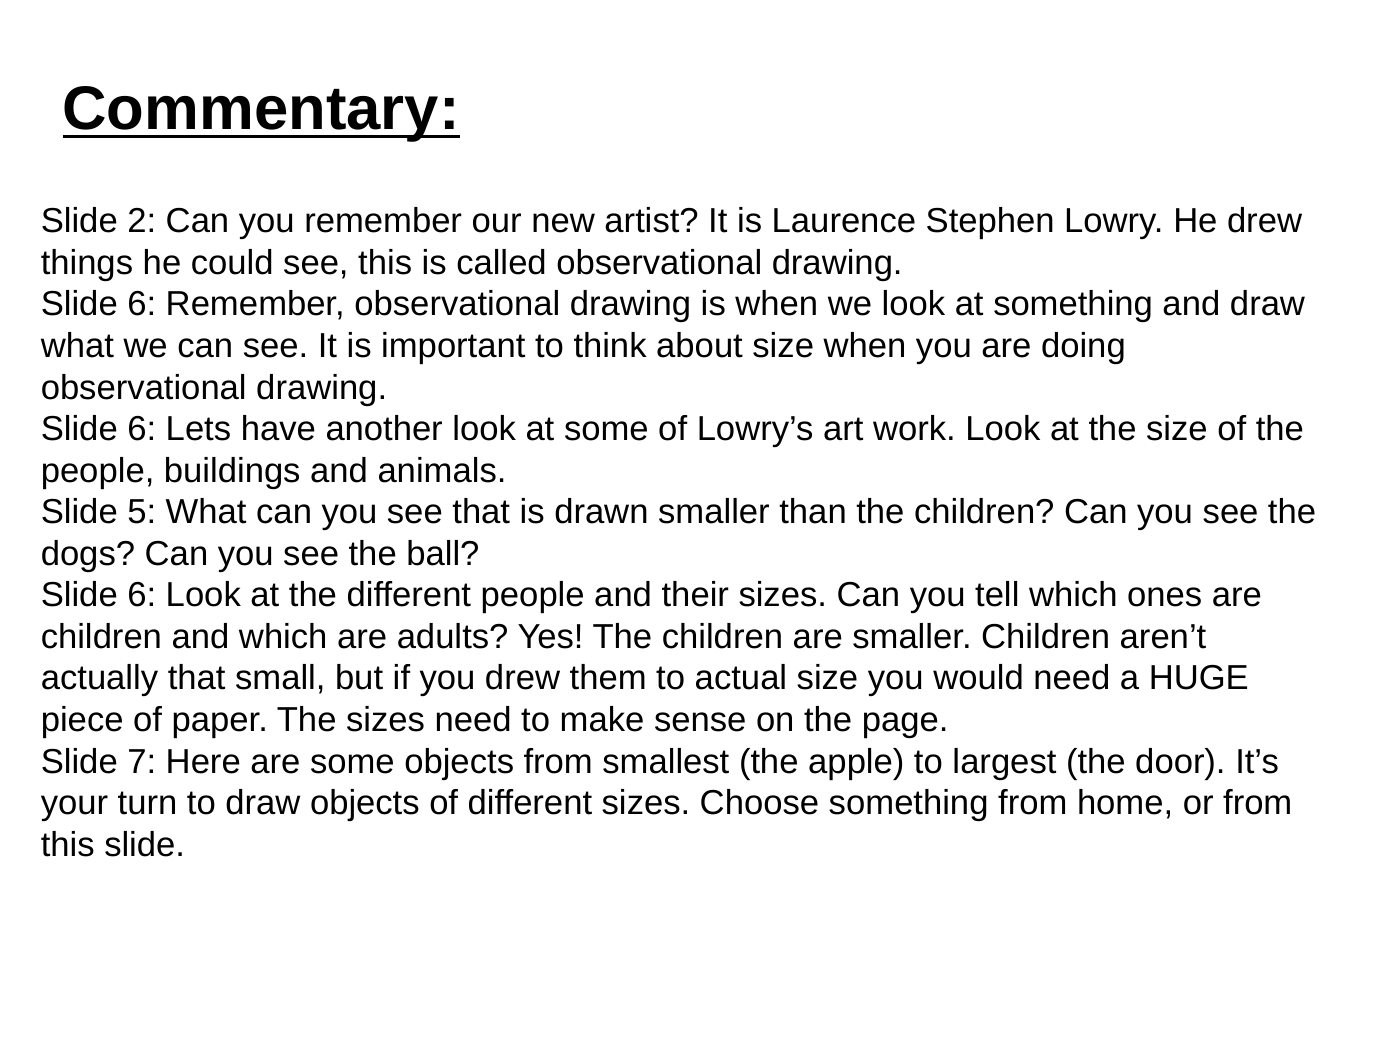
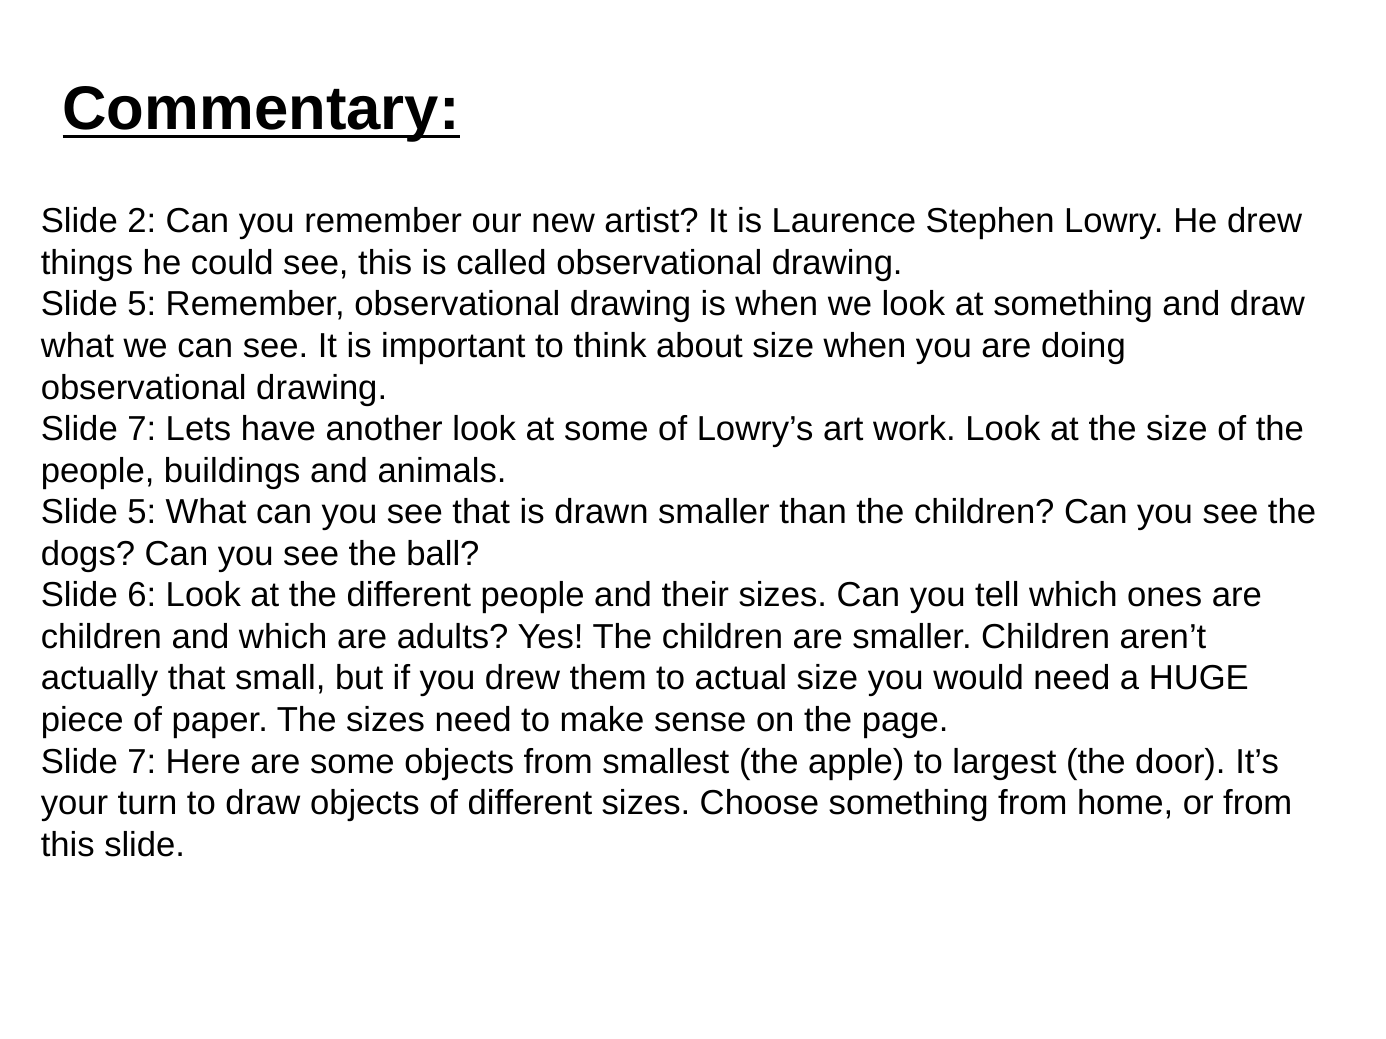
6 at (142, 305): 6 -> 5
6 at (142, 429): 6 -> 7
